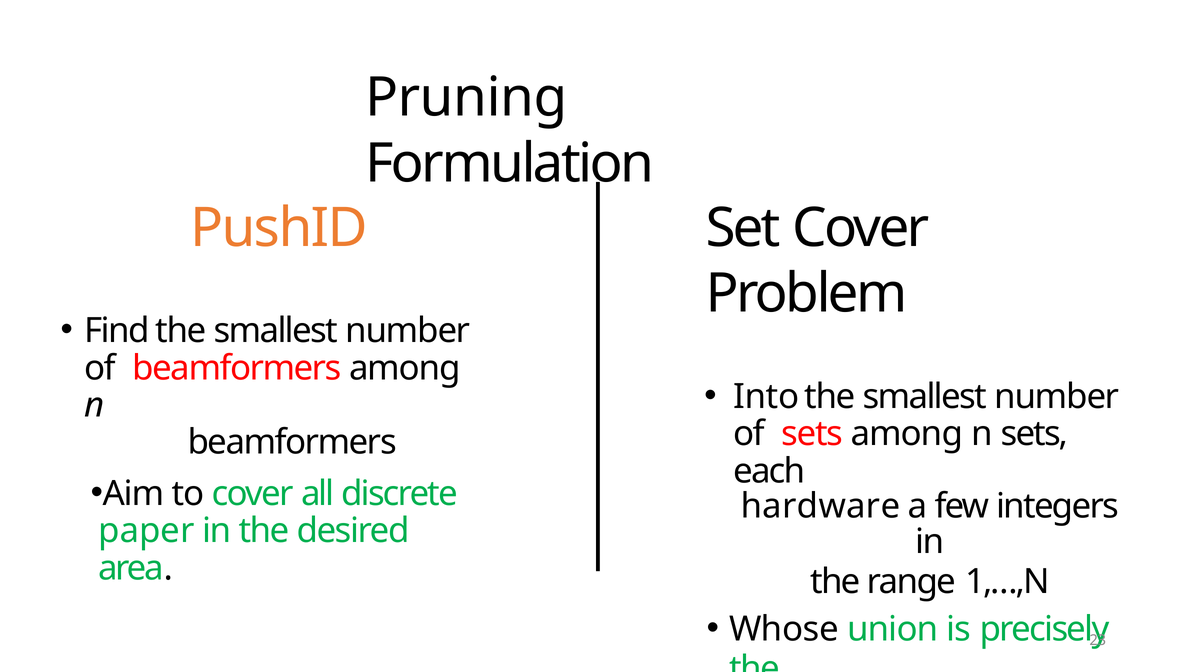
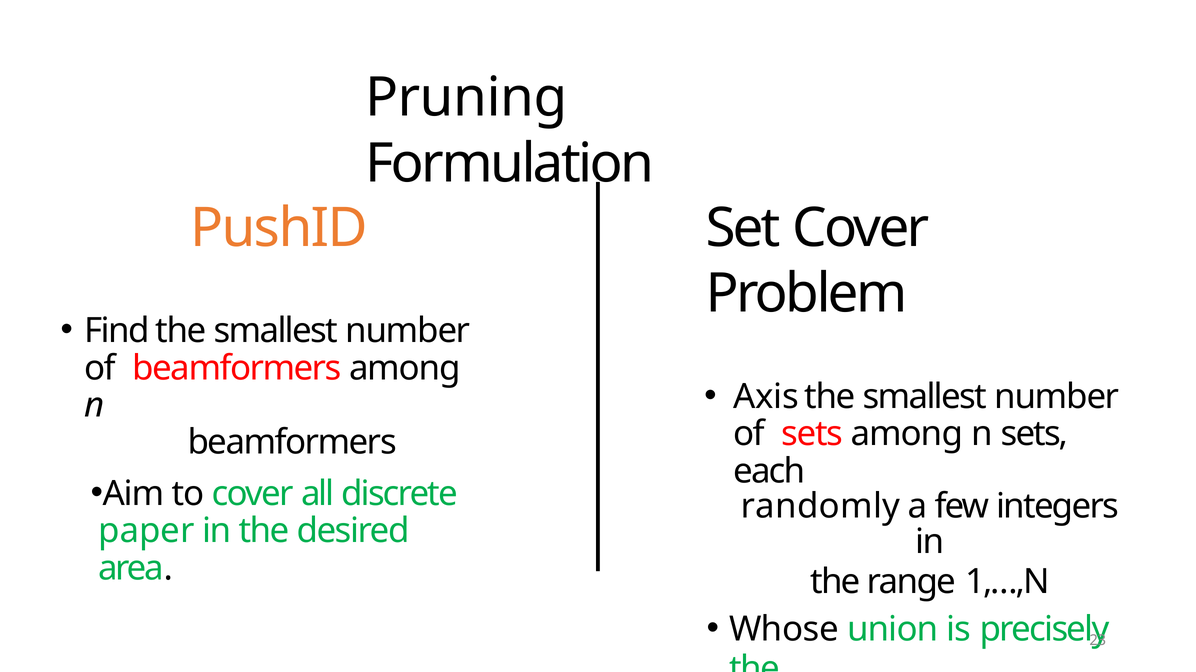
Into: Into -> Axis
hardware: hardware -> randomly
